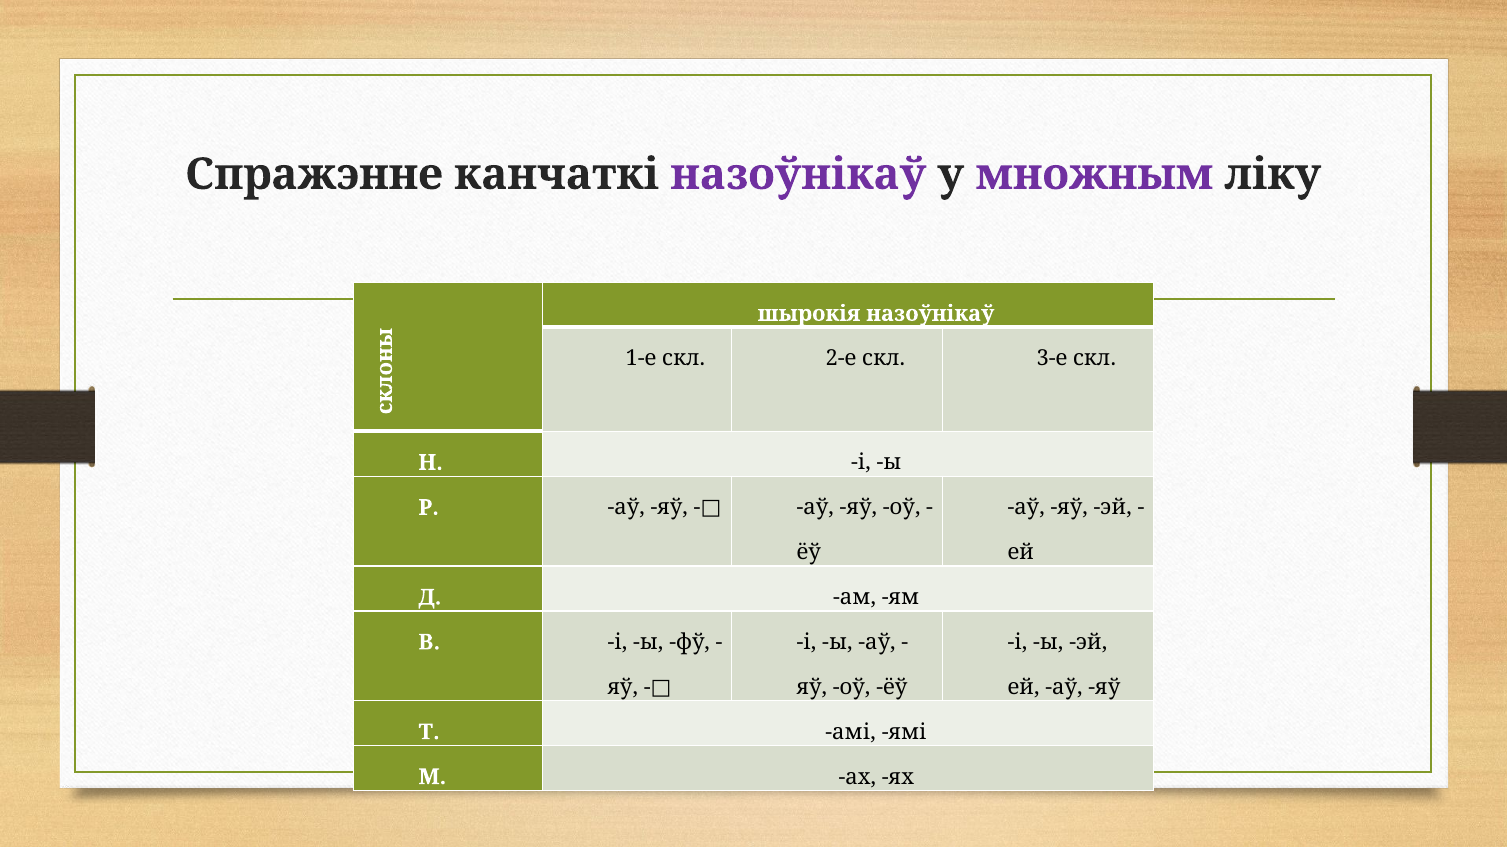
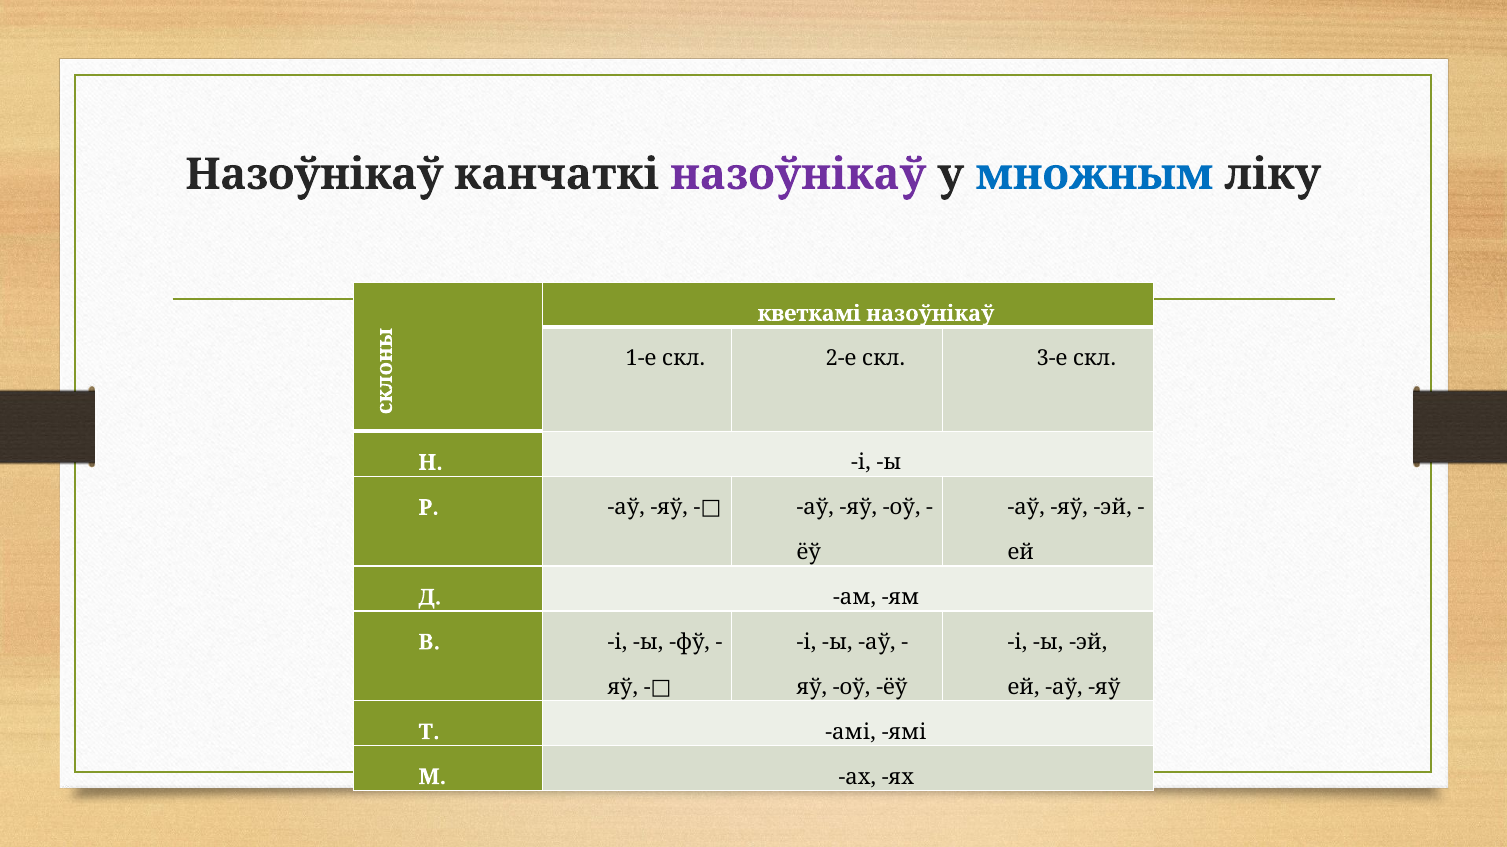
Спражэнне at (314, 175): Спражэнне -> Назоўнікаў
множным colour: purple -> blue
шырокія: шырокія -> кветкамі
